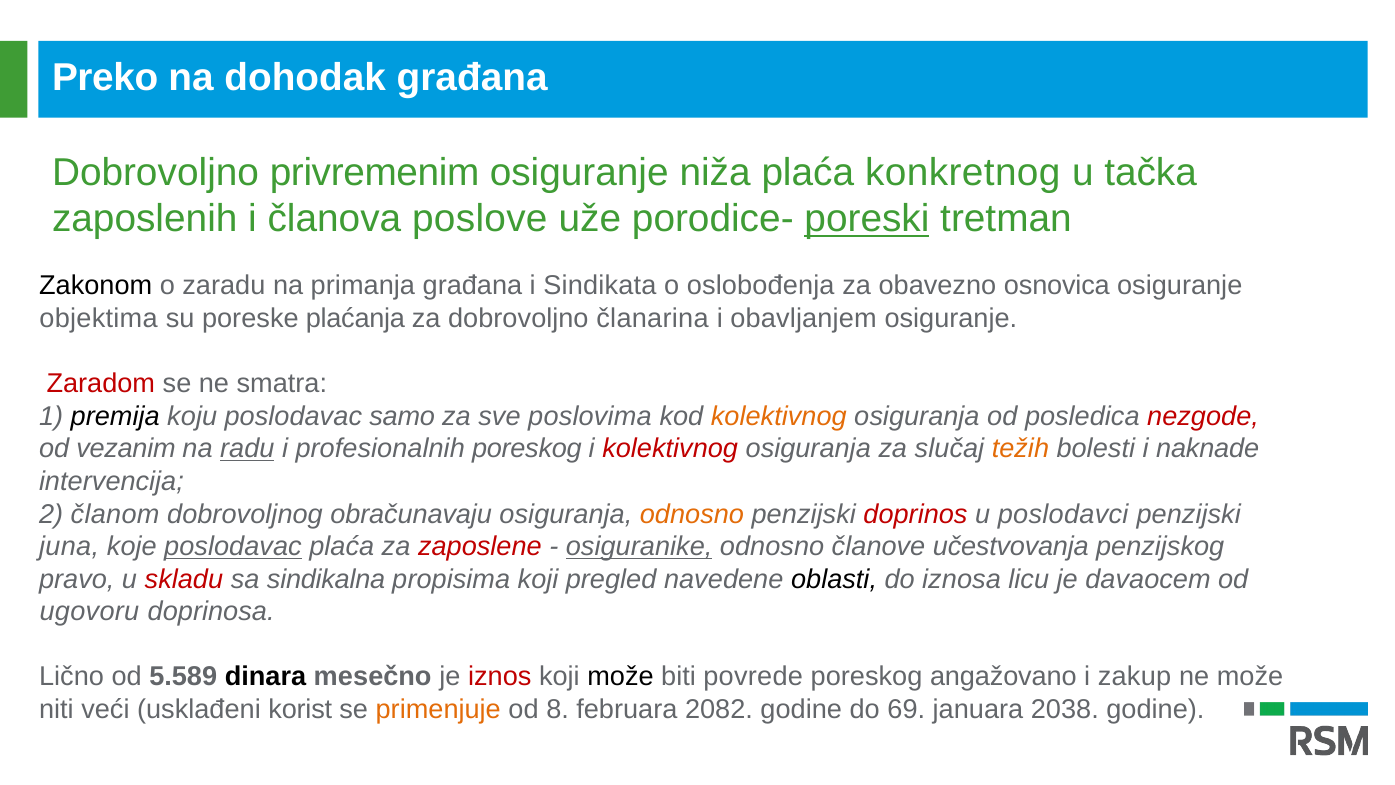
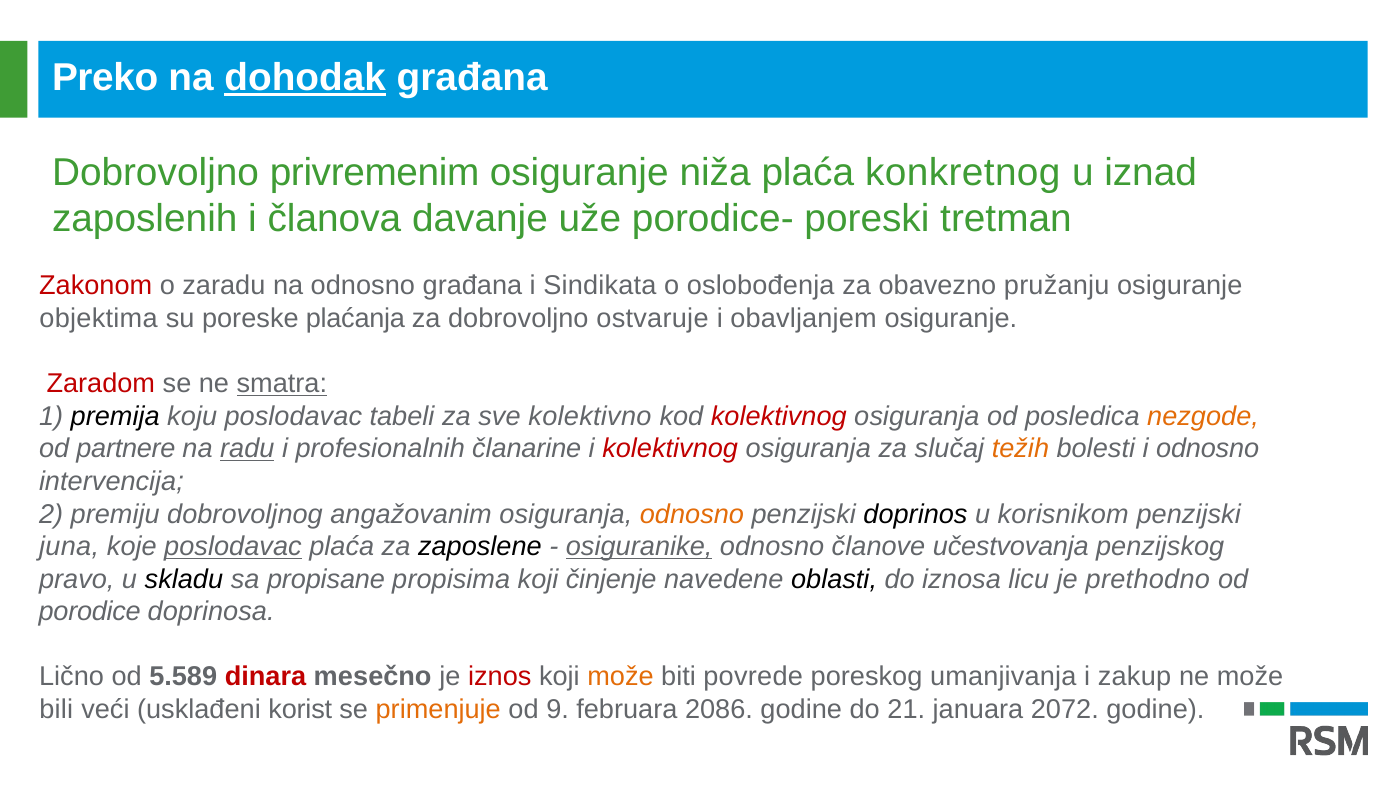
dohodak underline: none -> present
tačka: tačka -> iznad
poslove: poslove -> davanje
poreski underline: present -> none
Zakonom colour: black -> red
na primanja: primanja -> odnosno
osnovica: osnovica -> pružanju
članarina: članarina -> ostvaruje
smatra underline: none -> present
samo: samo -> tabeli
poslovima: poslovima -> kolektivno
kolektivnog at (779, 416) colour: orange -> red
nezgode colour: red -> orange
vezanim: vezanim -> partnere
profesionalnih poreskog: poreskog -> članarine
i naknade: naknade -> odnosno
članom: članom -> premiju
obračunavaju: obračunavaju -> angažovanim
doprinos colour: red -> black
poslodavci: poslodavci -> korisnikom
zaposlene colour: red -> black
skladu colour: red -> black
sindikalna: sindikalna -> propisane
pregled: pregled -> činjenje
davaocem: davaocem -> prethodno
ugovoru: ugovoru -> porodice
dinara colour: black -> red
može at (621, 677) colour: black -> orange
angažovano: angažovano -> umanjivanja
niti: niti -> bili
8: 8 -> 9
2082: 2082 -> 2086
69: 69 -> 21
2038: 2038 -> 2072
